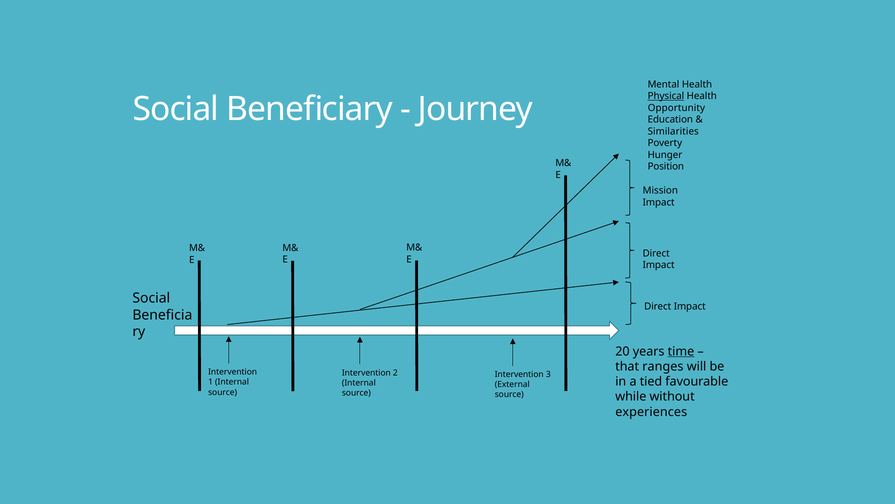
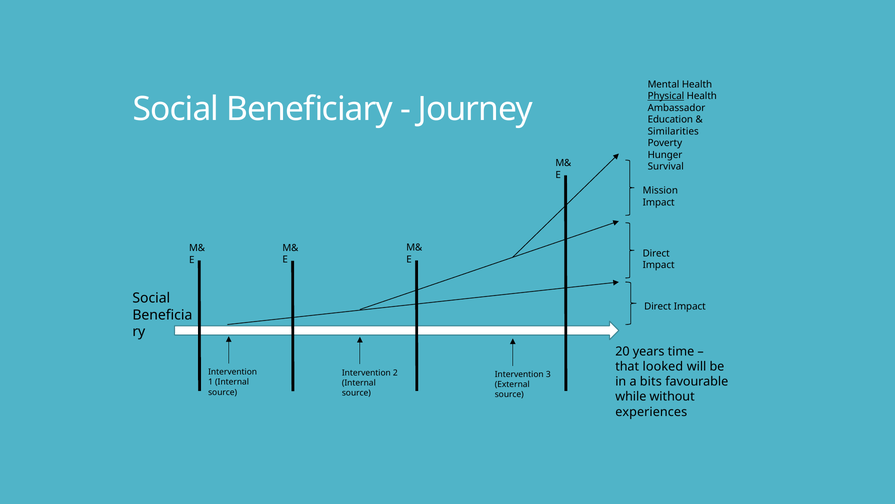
Opportunity: Opportunity -> Ambassador
Position: Position -> Survival
time underline: present -> none
ranges: ranges -> looked
tied: tied -> bits
